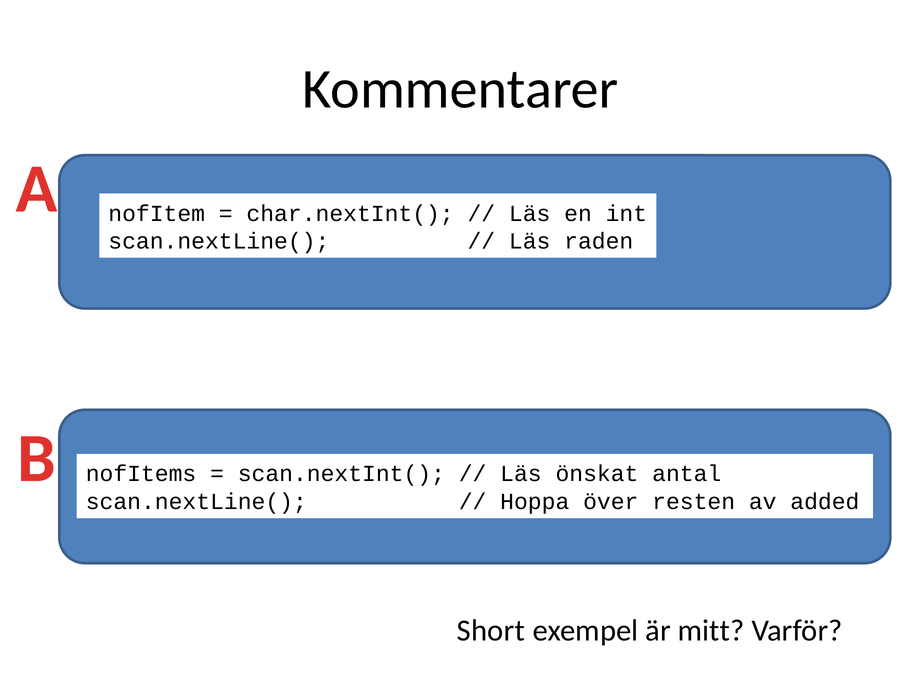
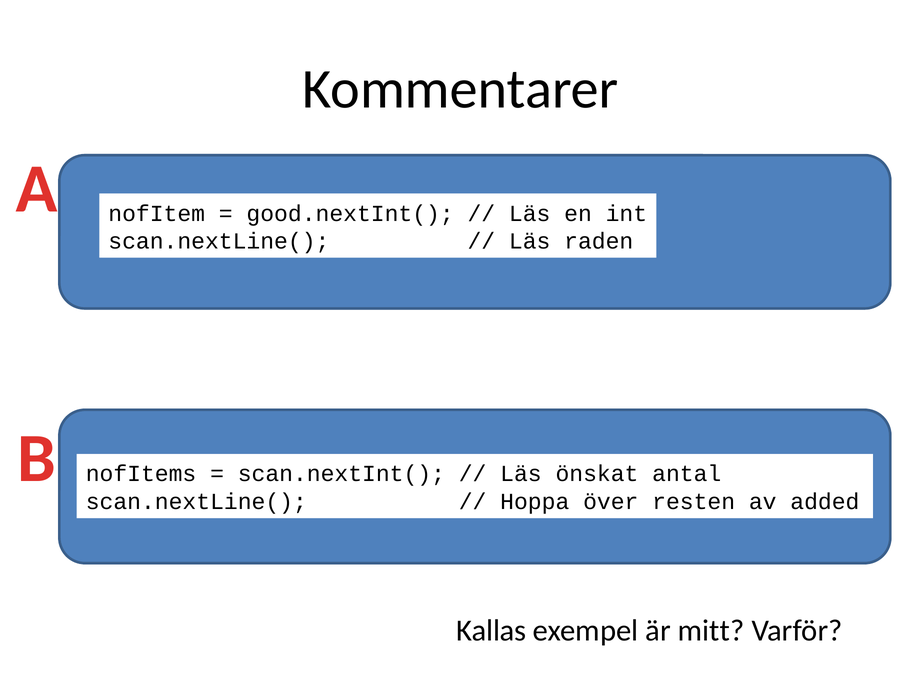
char.nextInt(: char.nextInt( -> good.nextInt(
Short: Short -> Kallas
